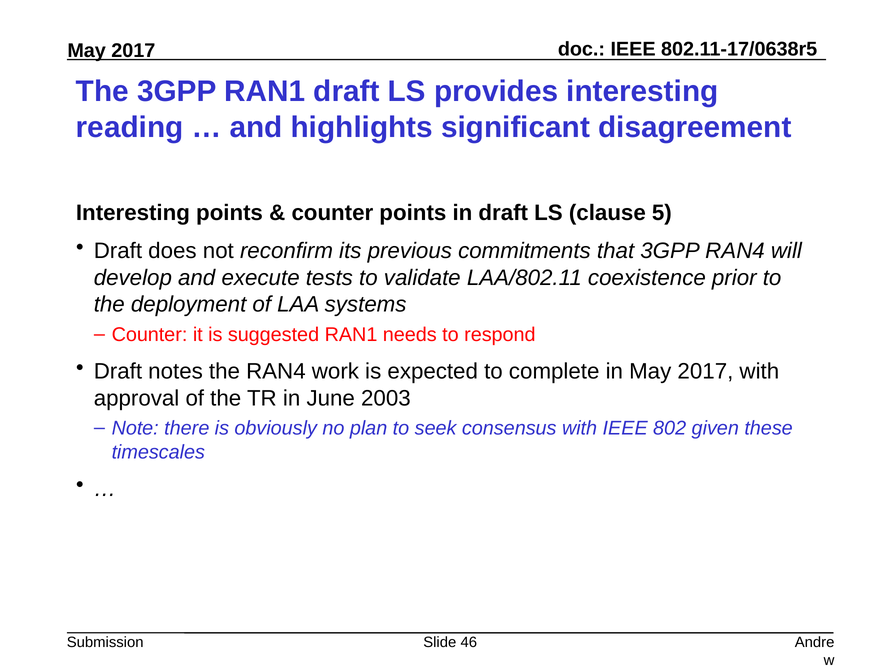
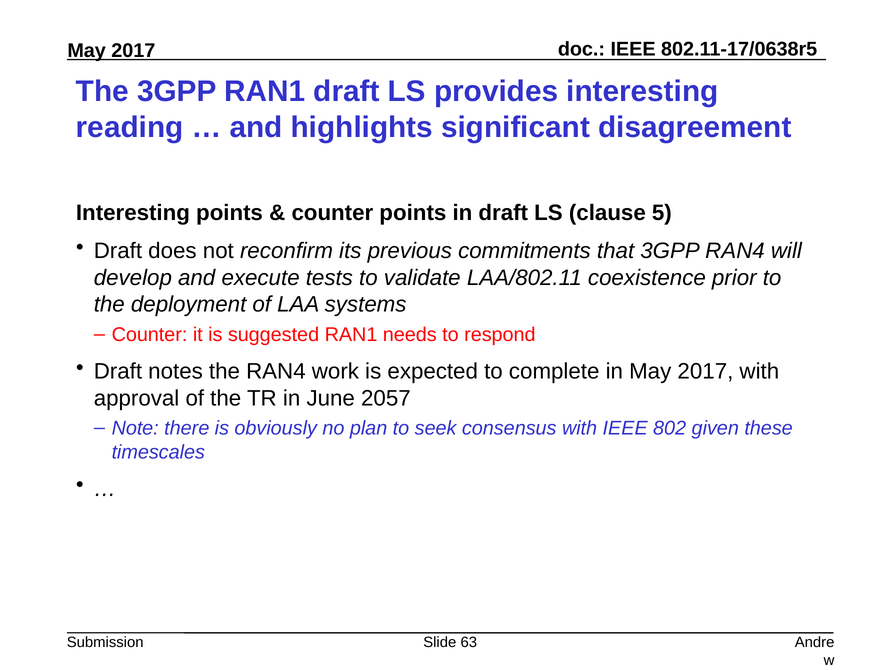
2003: 2003 -> 2057
46: 46 -> 63
